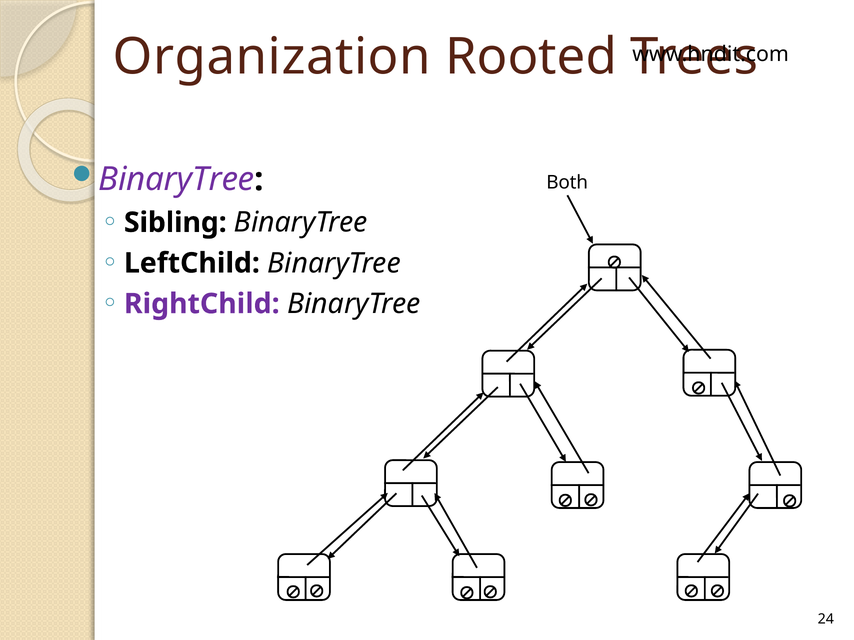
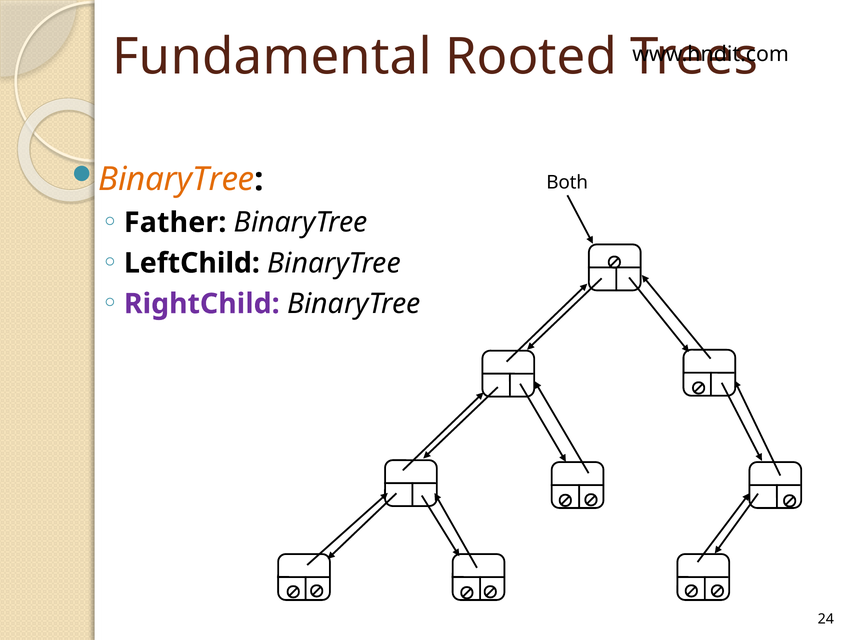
Organization: Organization -> Fundamental
BinaryTree at (176, 179) colour: purple -> orange
Sibling: Sibling -> Father
